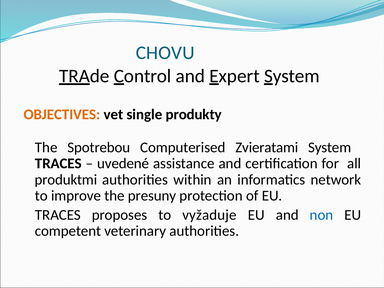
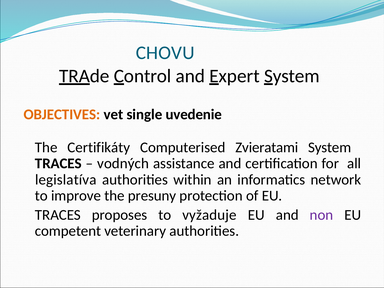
produkty: produkty -> uvedenie
Spotrebou: Spotrebou -> Certifikáty
uvedené: uvedené -> vodných
produktmi: produktmi -> legislatíva
non colour: blue -> purple
